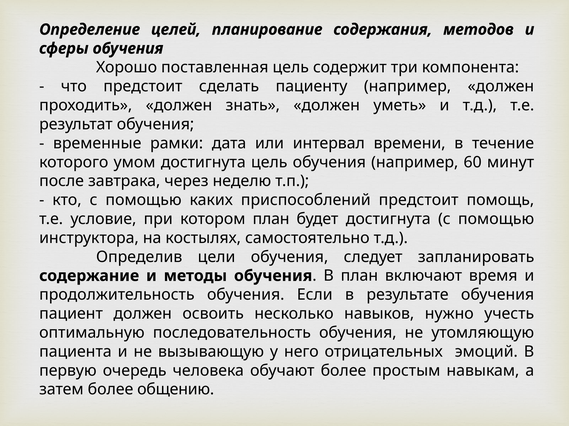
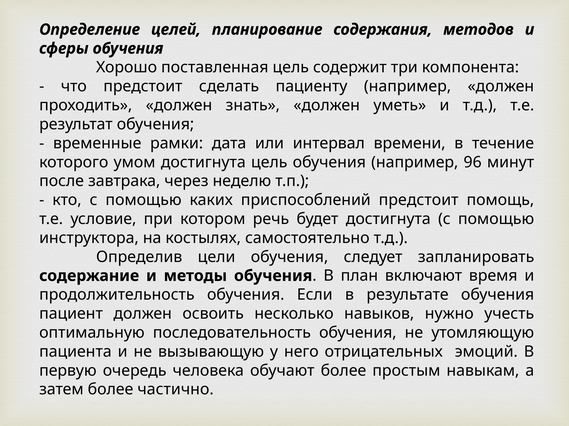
60: 60 -> 96
котором план: план -> речь
общению: общению -> частично
